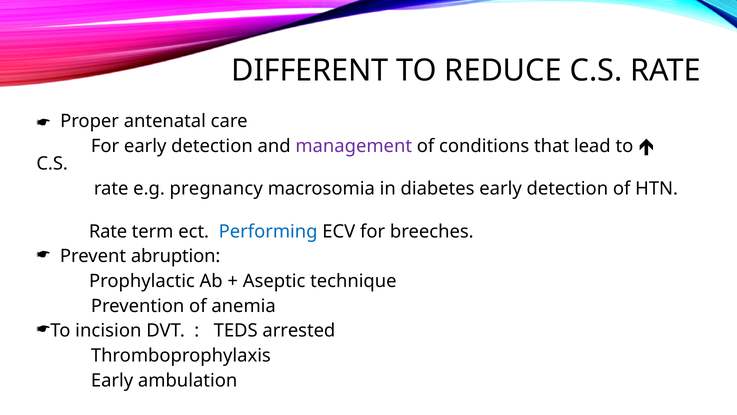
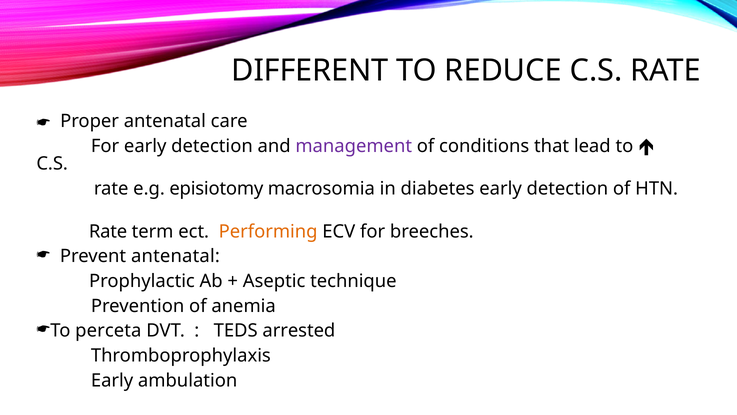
pregnancy: pregnancy -> episiotomy
Performing colour: blue -> orange
Prevent abruption: abruption -> antenatal
incision: incision -> perceta
